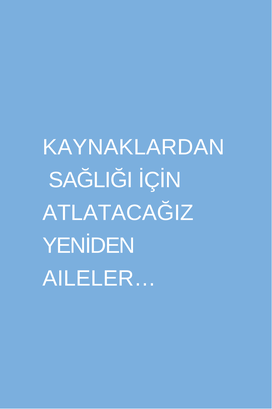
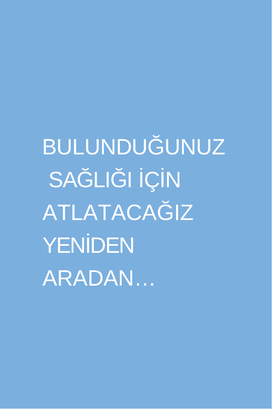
KAYNAKLARDAN: KAYNAKLARDAN -> BULUNDUĞUNUZ
AILELER…: AILELER… -> ARADAN…
